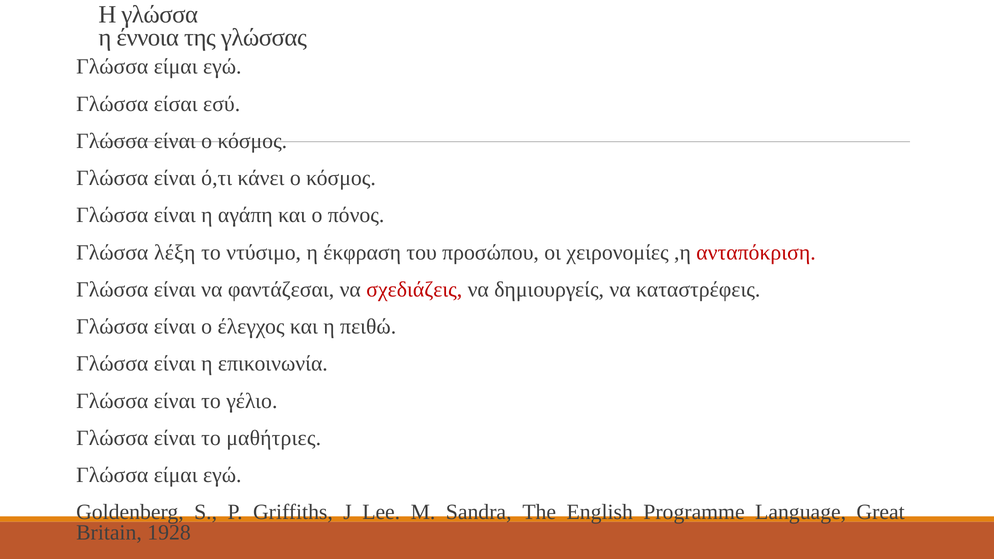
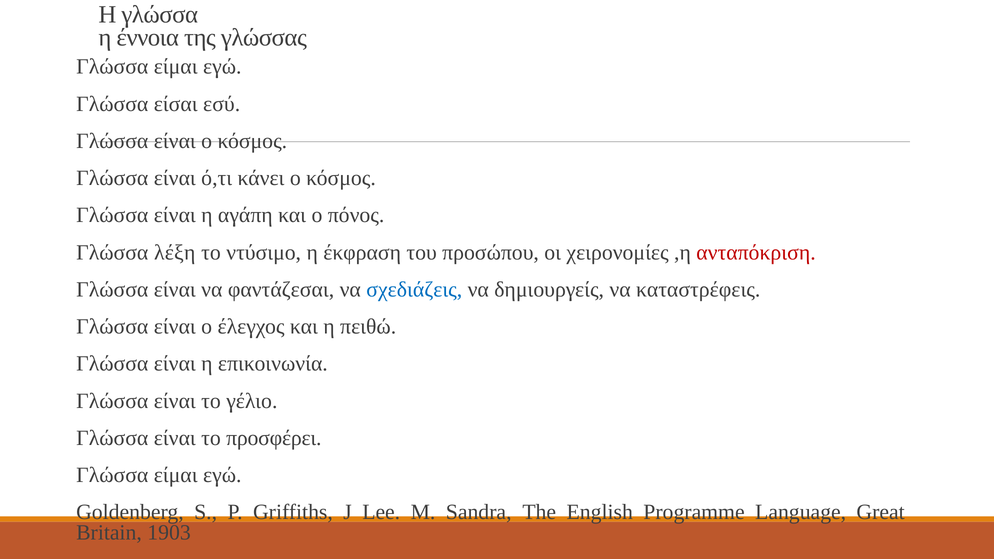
σχεδιάζεις colour: red -> blue
μαθήτριες: μαθήτριες -> προσφέρει
1928: 1928 -> 1903
